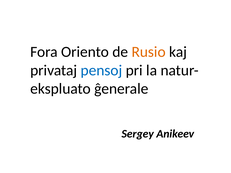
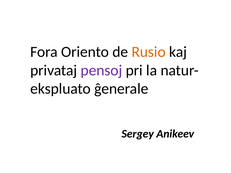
pensoj colour: blue -> purple
